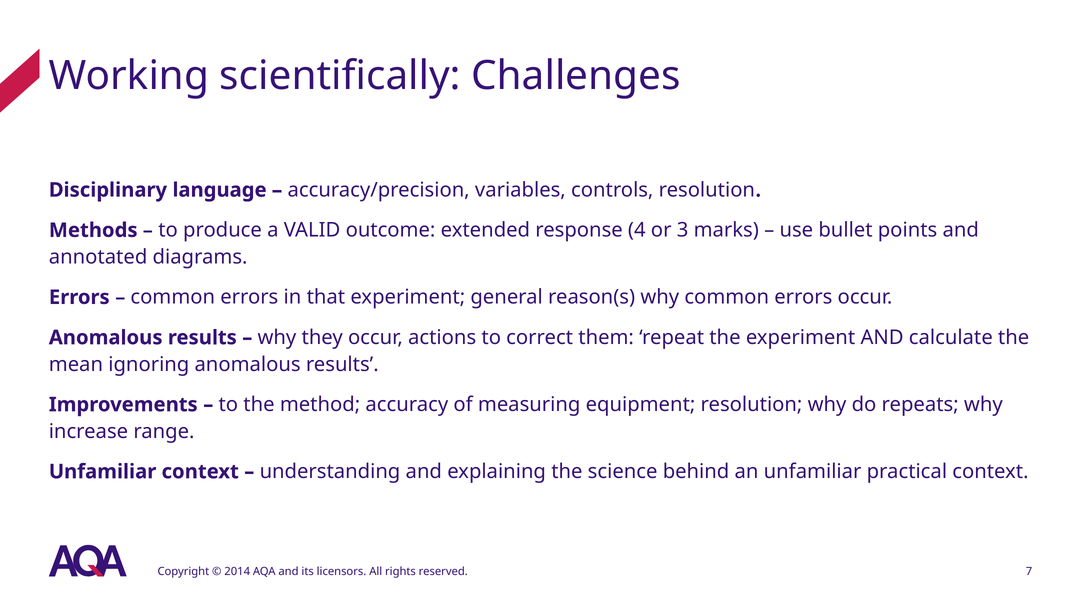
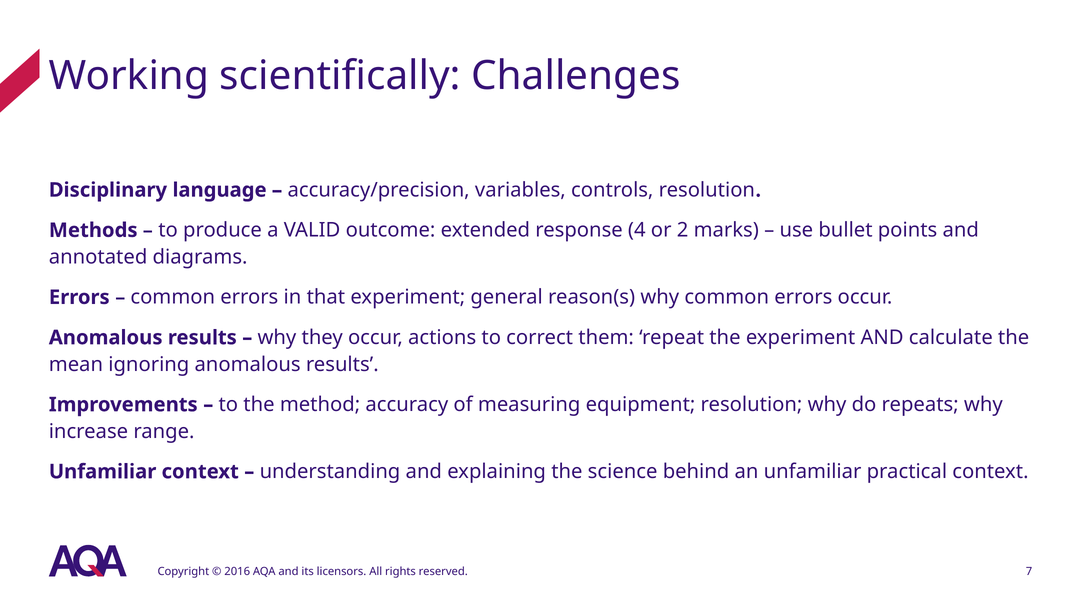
3: 3 -> 2
2014: 2014 -> 2016
